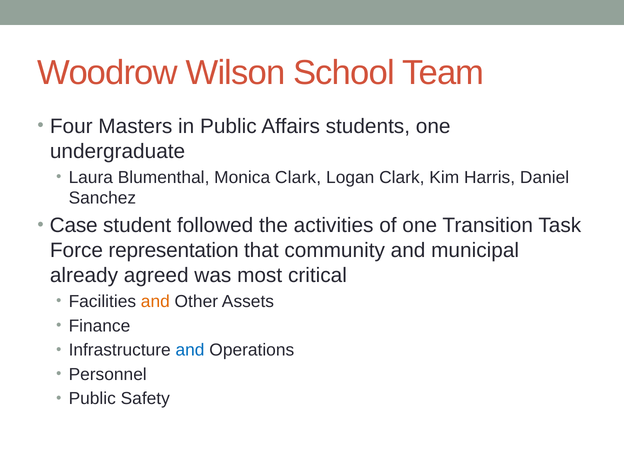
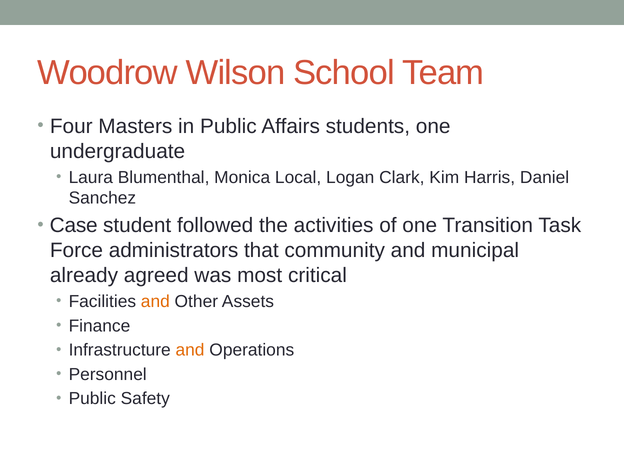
Monica Clark: Clark -> Local
representation: representation -> administrators
and at (190, 350) colour: blue -> orange
